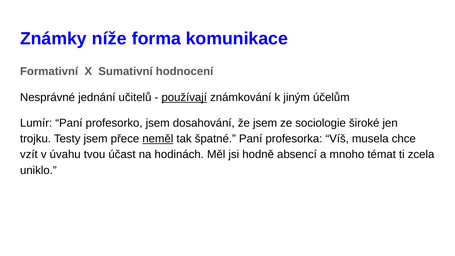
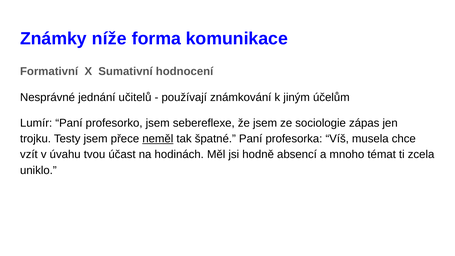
používají underline: present -> none
dosahování: dosahování -> sebereflexe
široké: široké -> zápas
